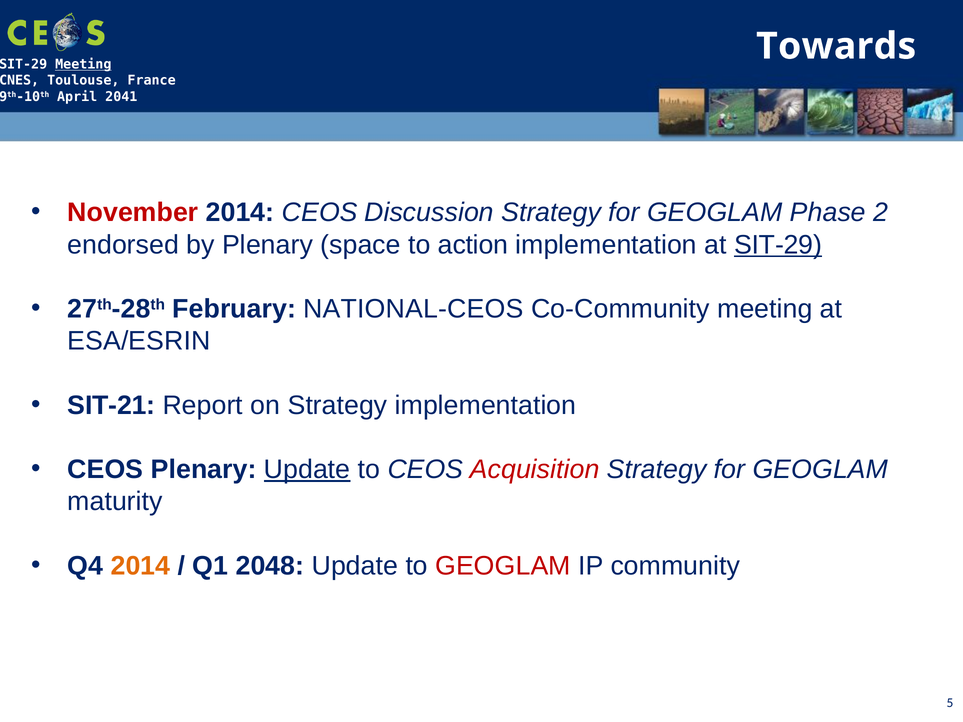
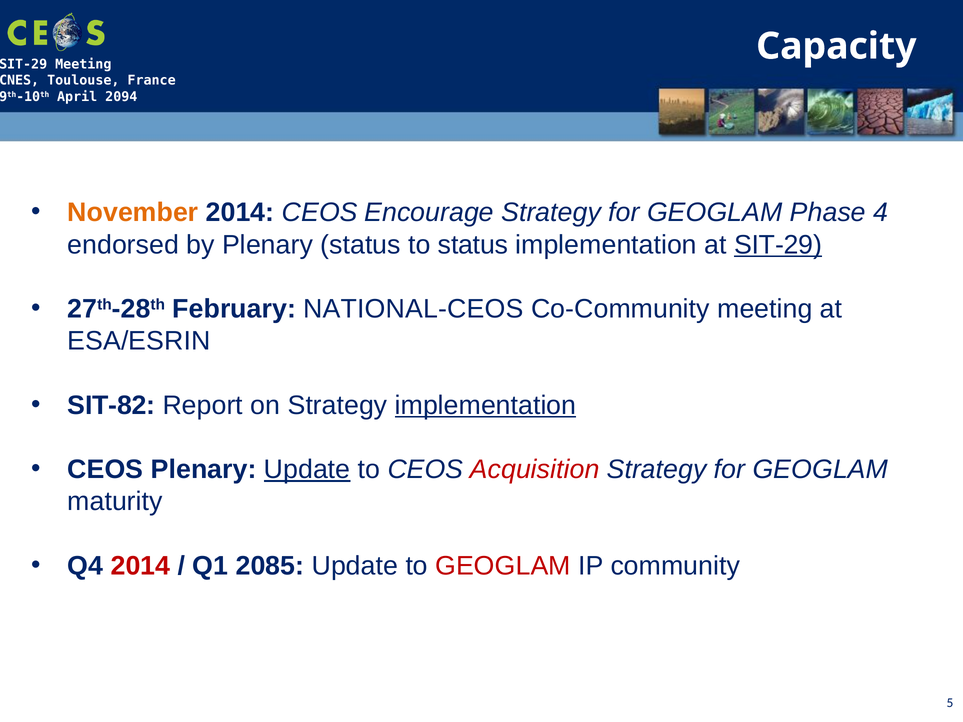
Towards: Towards -> Capacity
Meeting at (83, 65) underline: present -> none
2041: 2041 -> 2094
November colour: red -> orange
Discussion: Discussion -> Encourage
2: 2 -> 4
Plenary space: space -> status
to action: action -> status
SIT-21: SIT-21 -> SIT-82
implementation at (486, 405) underline: none -> present
2014 at (140, 566) colour: orange -> red
2048: 2048 -> 2085
